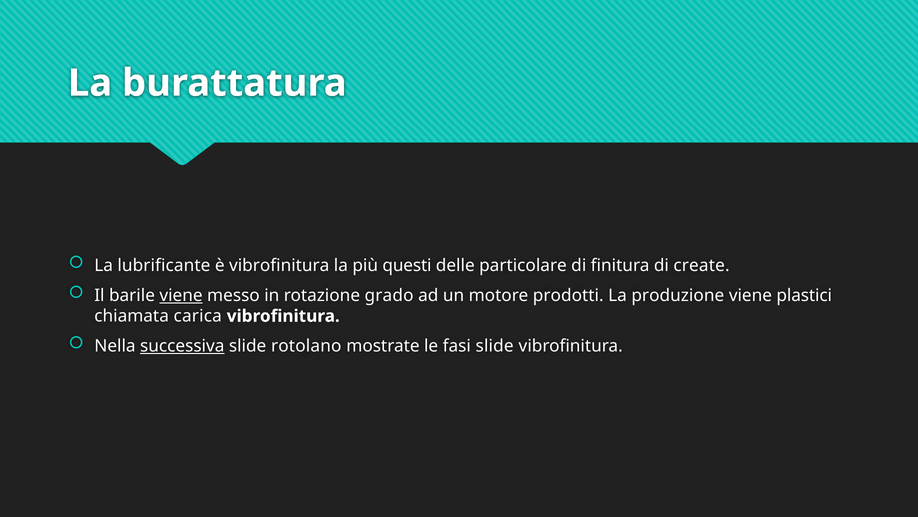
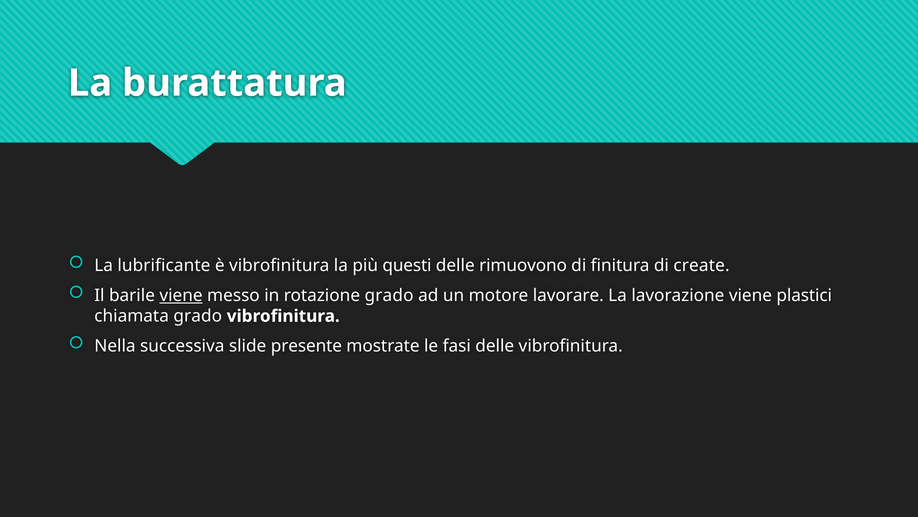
particolare: particolare -> rimuovono
prodotti: prodotti -> lavorare
produzione: produzione -> lavorazione
chiamata carica: carica -> grado
successiva underline: present -> none
rotolano: rotolano -> presente
fasi slide: slide -> delle
